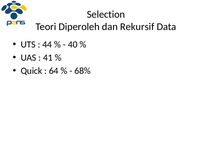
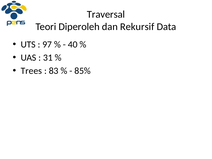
Selection: Selection -> Traversal
44: 44 -> 97
41: 41 -> 31
Quick: Quick -> Trees
64: 64 -> 83
68%: 68% -> 85%
